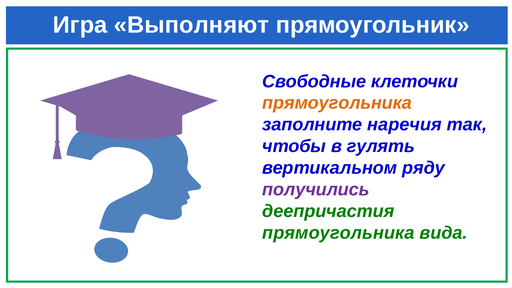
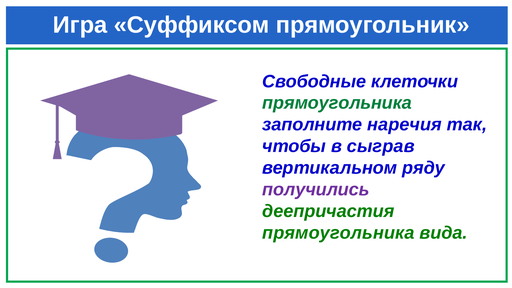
Выполняют: Выполняют -> Суффиксом
прямоугольника at (337, 103) colour: orange -> green
гулять: гулять -> сыграв
